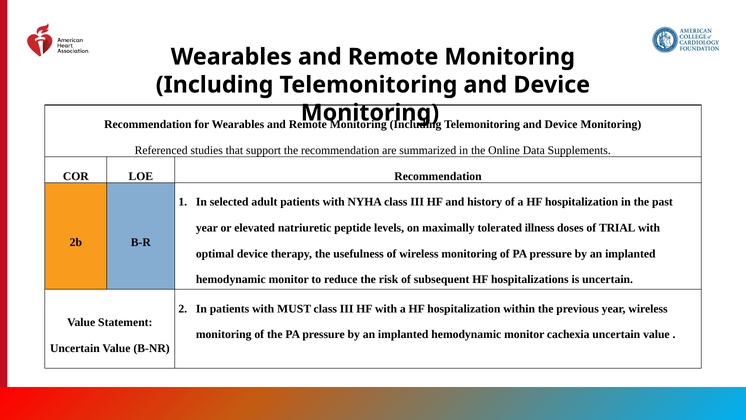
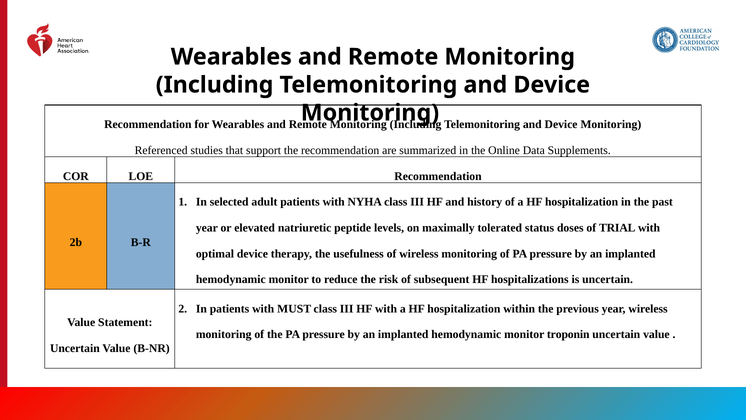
illness: illness -> status
cachexia: cachexia -> troponin
